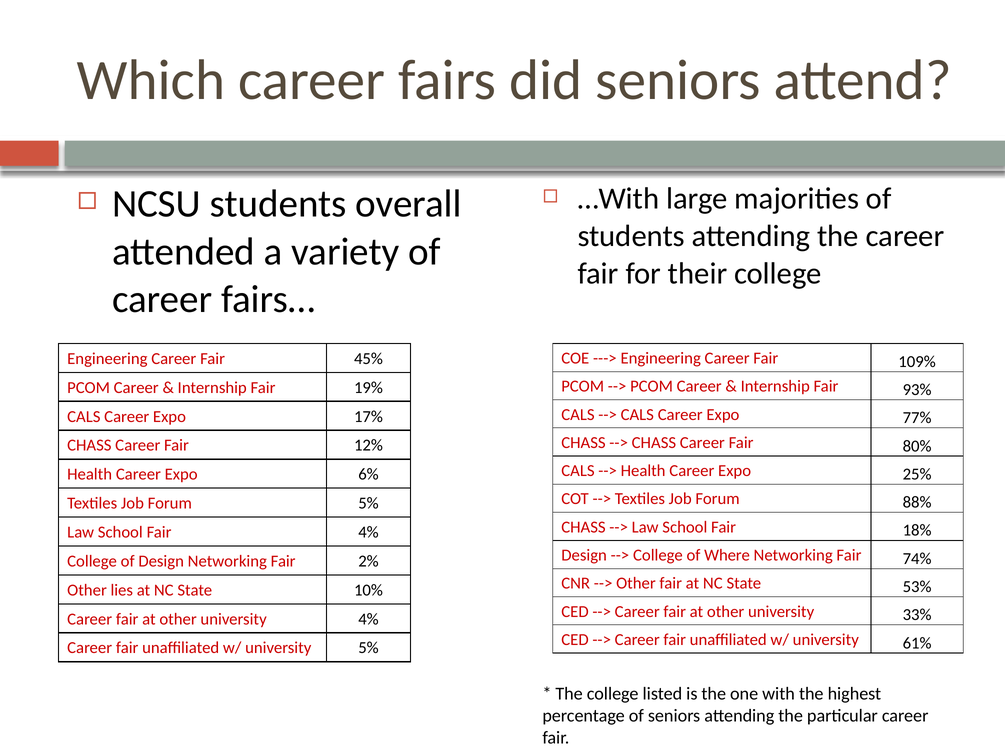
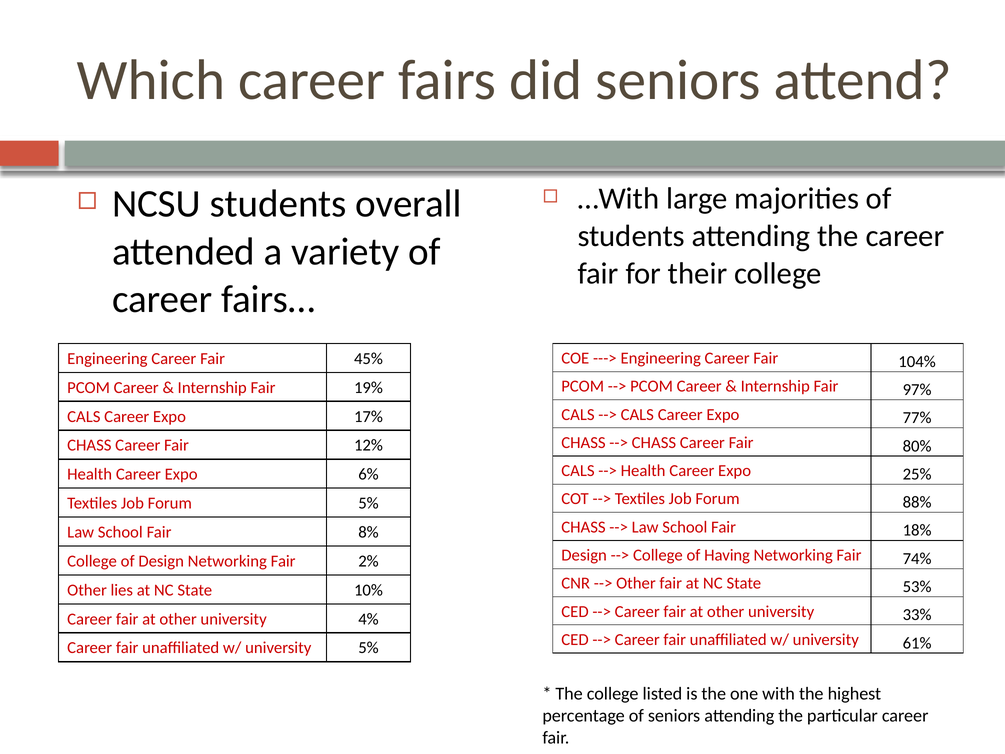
109%: 109% -> 104%
93%: 93% -> 97%
Fair 4%: 4% -> 8%
Where: Where -> Having
